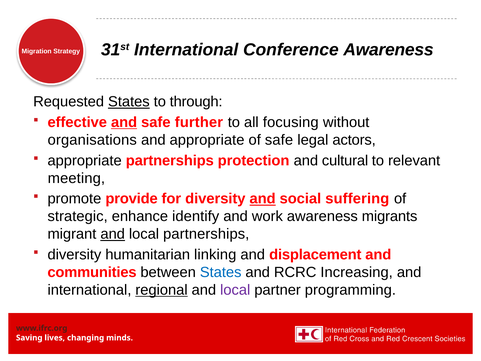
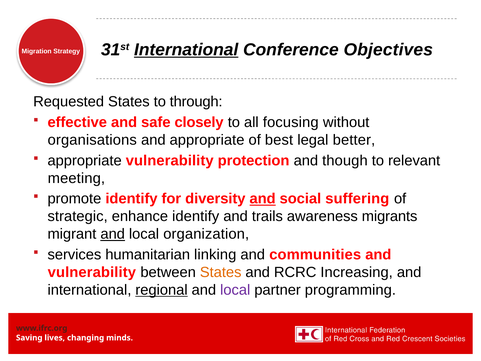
International at (186, 50) underline: none -> present
Conference Awareness: Awareness -> Objectives
States at (129, 102) underline: present -> none
and at (124, 122) underline: present -> none
further: further -> closely
of safe: safe -> best
actors: actors -> better
appropriate partnerships: partnerships -> vulnerability
cultural: cultural -> though
promote provide: provide -> identify
work: work -> trails
local partnerships: partnerships -> organization
diversity at (74, 254): diversity -> services
displacement: displacement -> communities
communities at (92, 272): communities -> vulnerability
States at (221, 272) colour: blue -> orange
